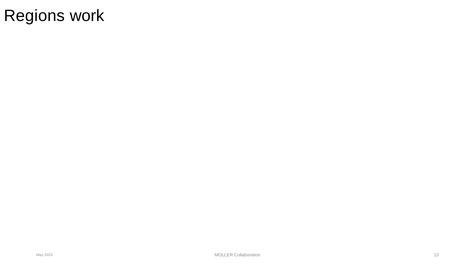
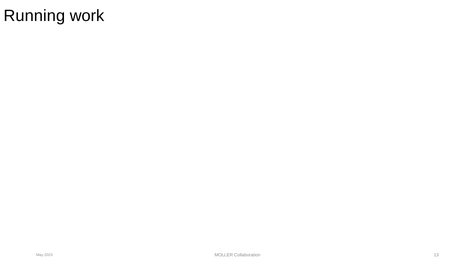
Regions: Regions -> Running
